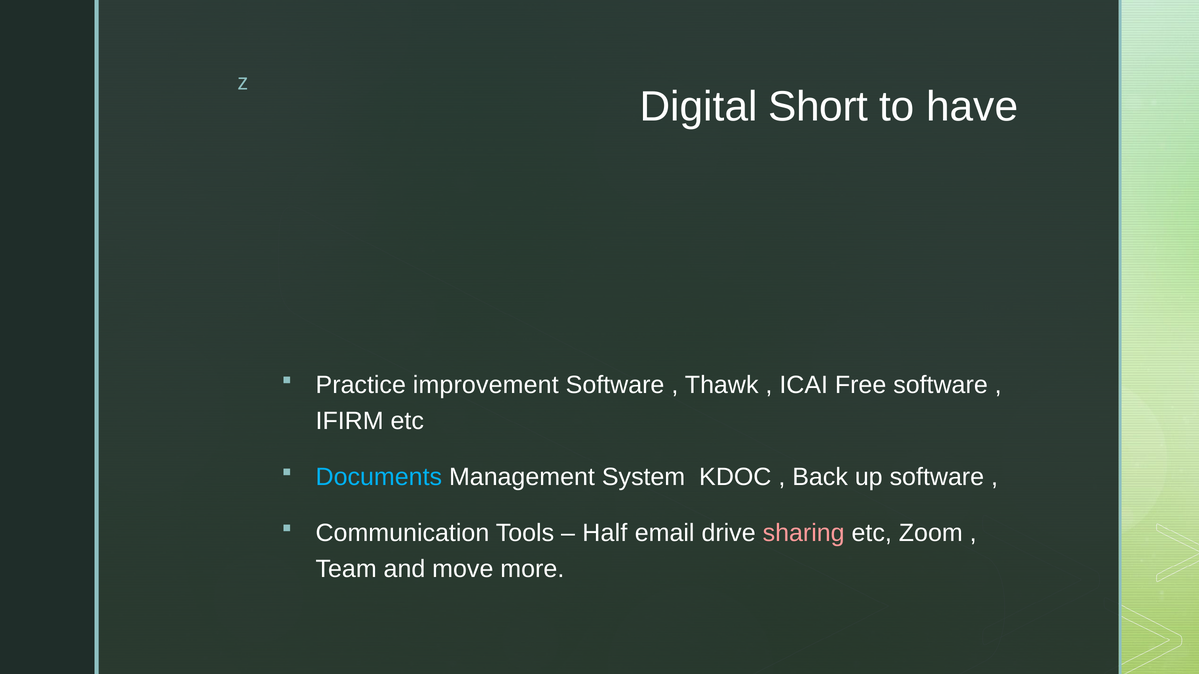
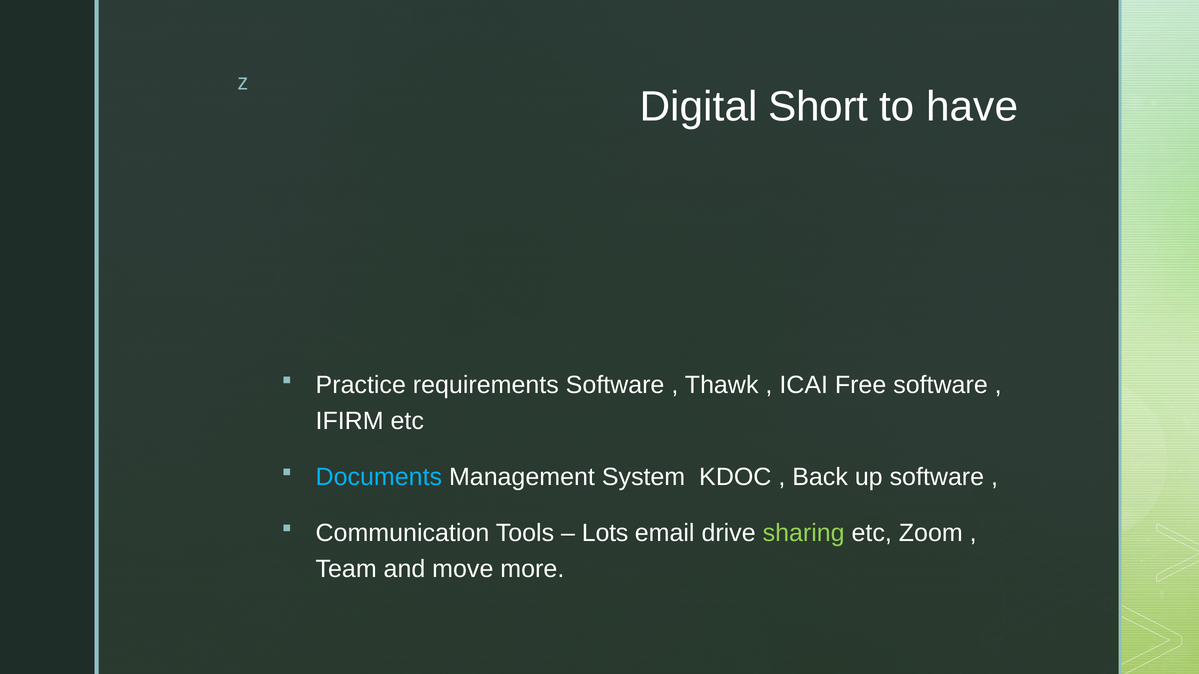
improvement: improvement -> requirements
Half: Half -> Lots
sharing colour: pink -> light green
